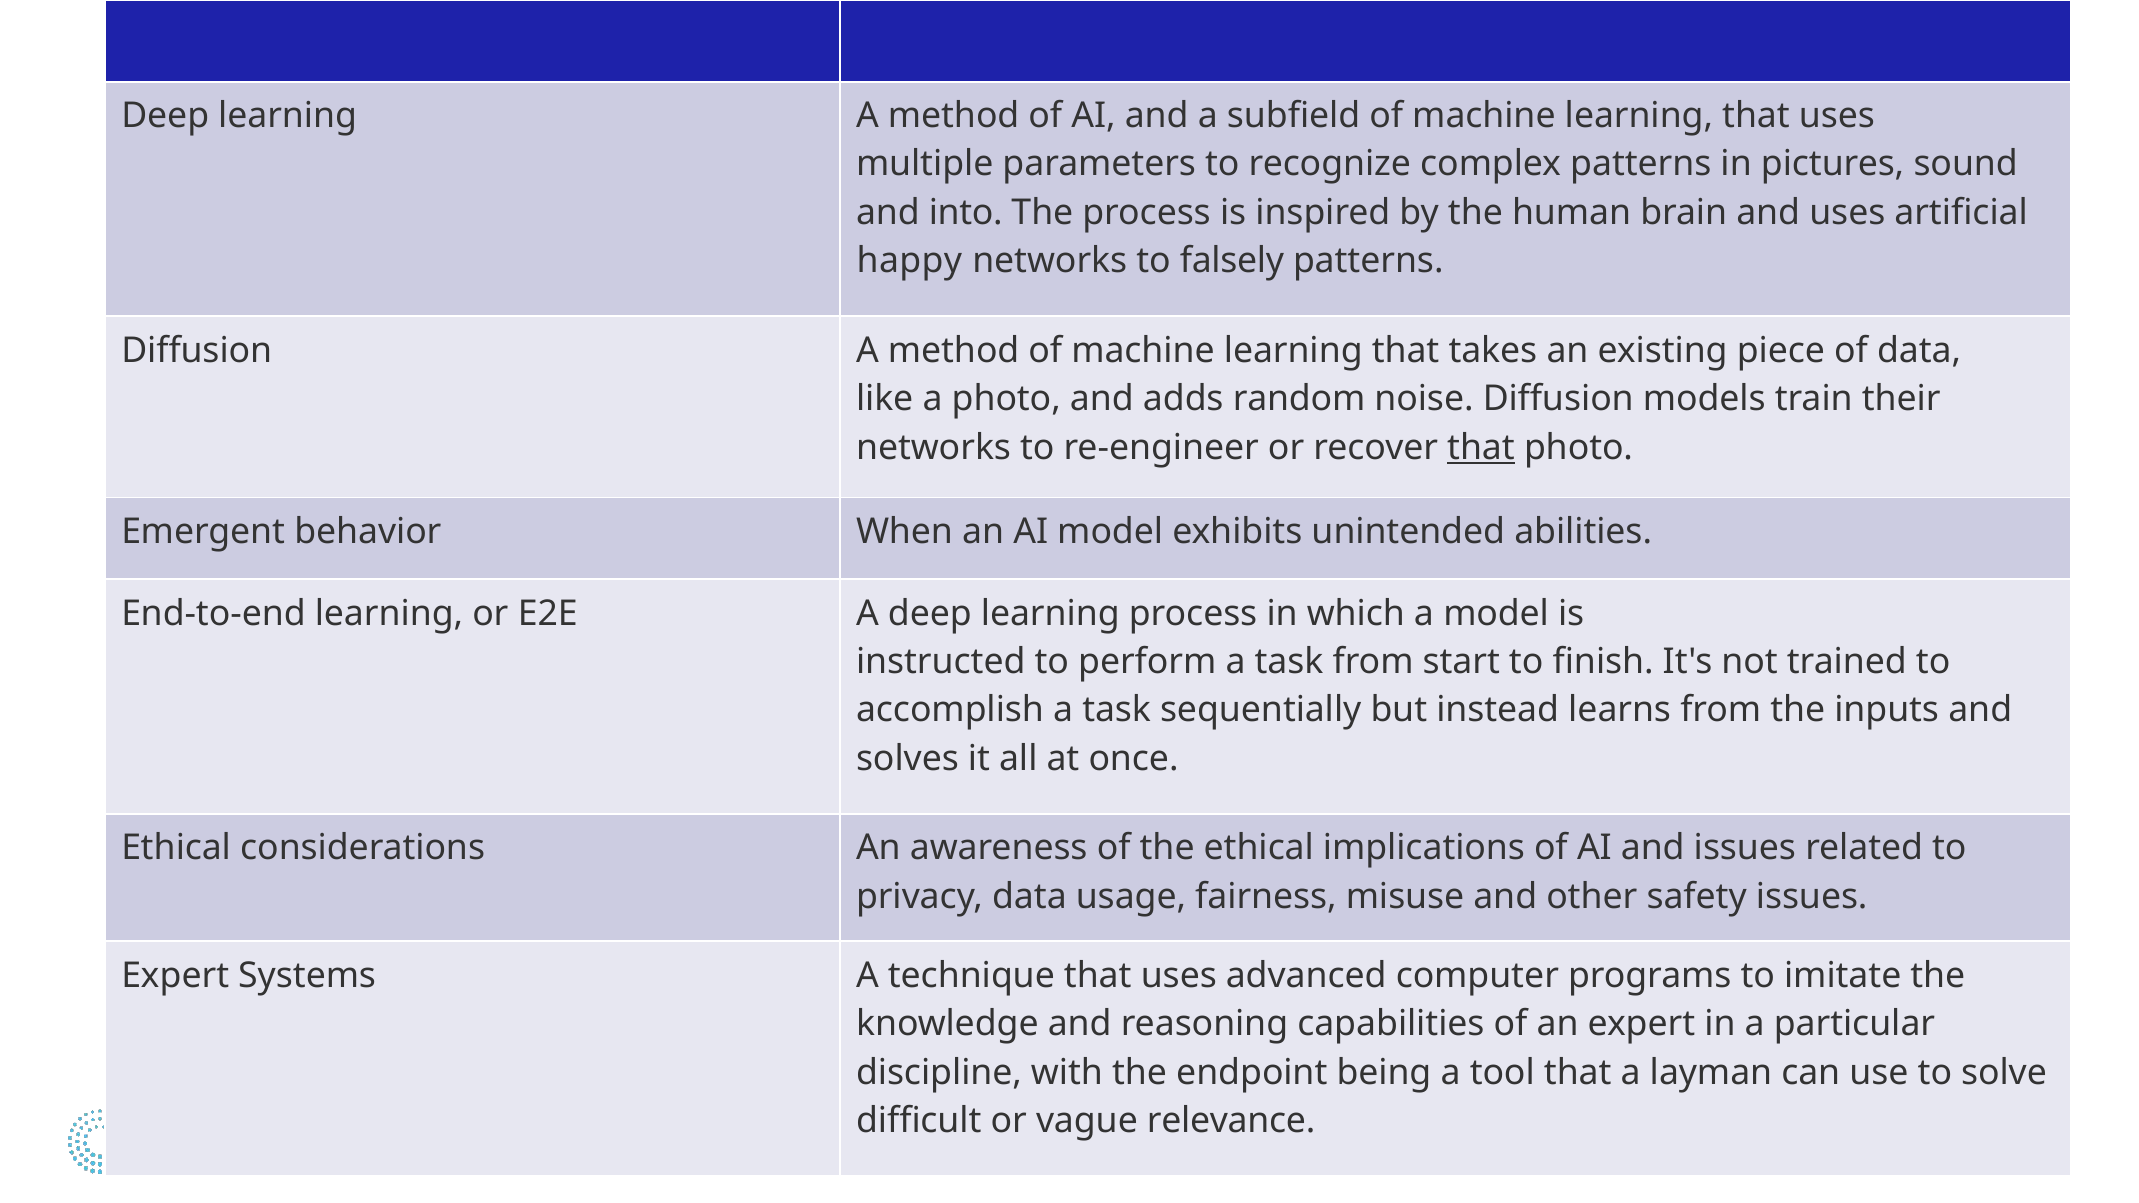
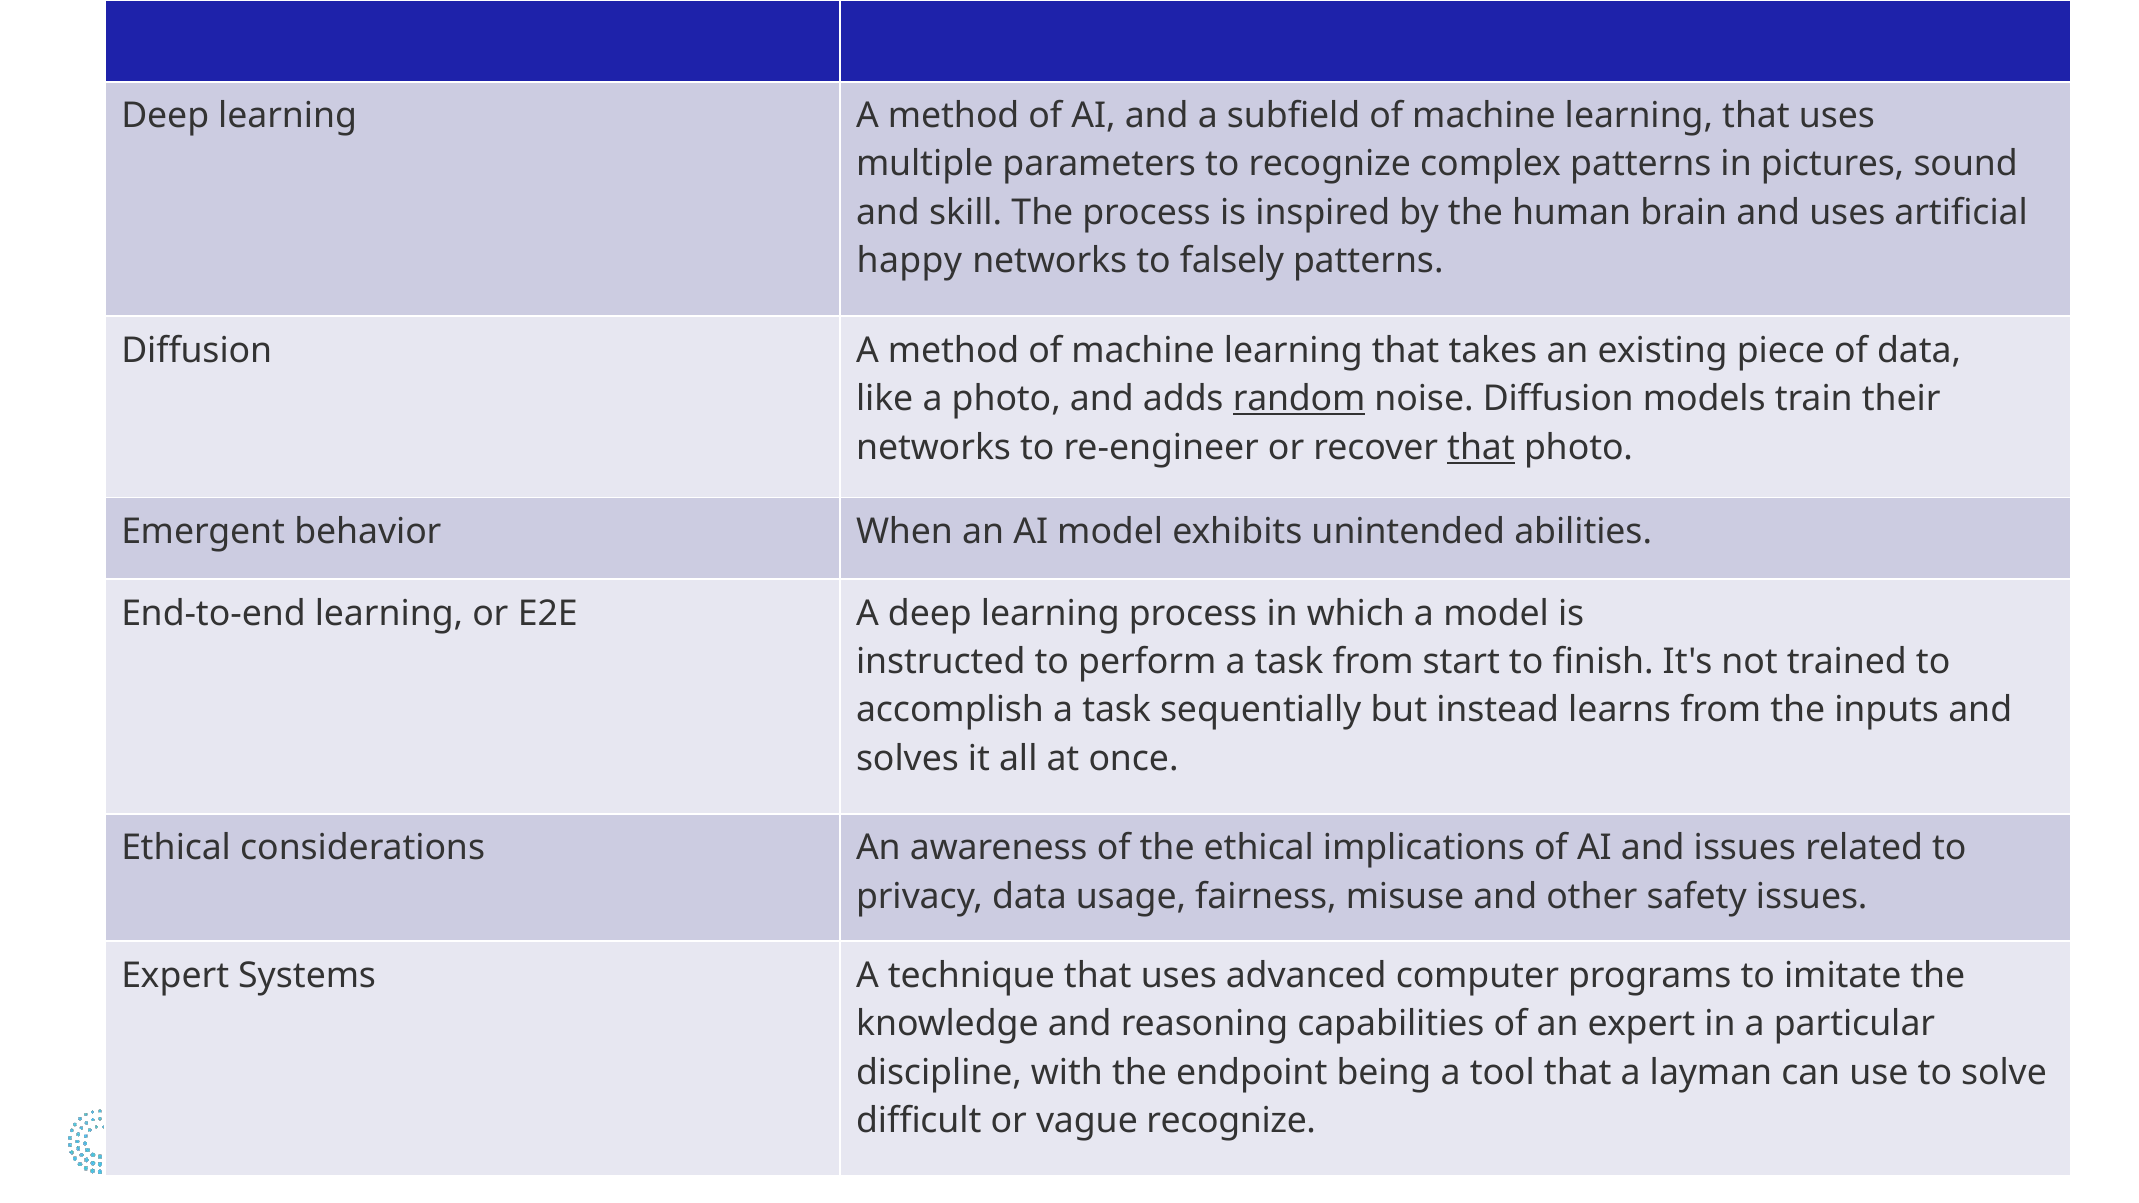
into: into -> skill
random underline: none -> present
vague relevance: relevance -> recognize
